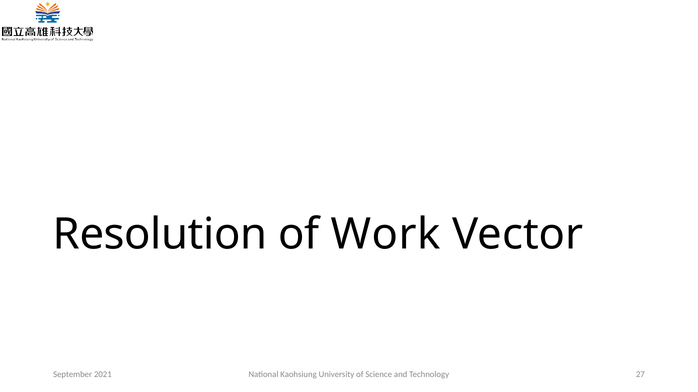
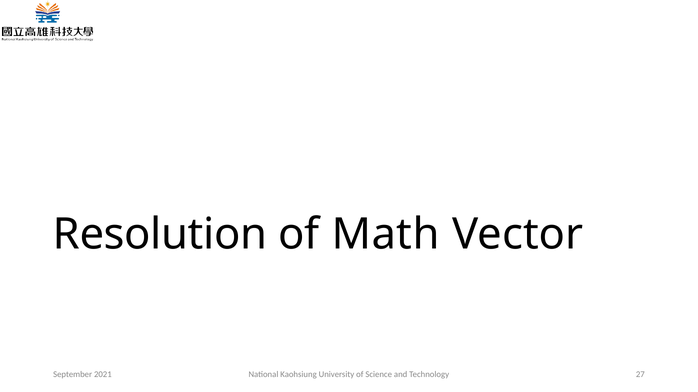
Work: Work -> Math
